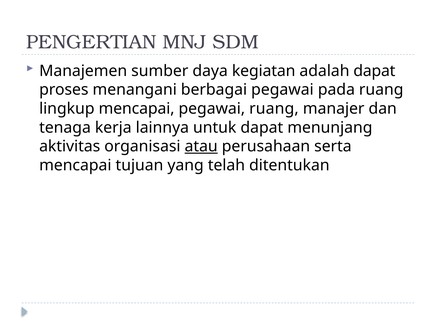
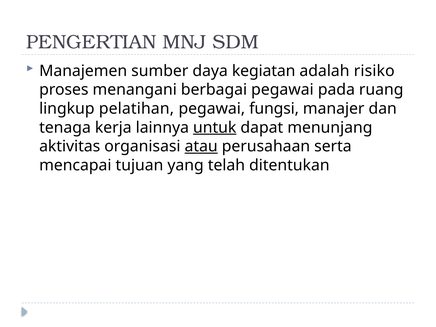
adalah dapat: dapat -> risiko
lingkup mencapai: mencapai -> pelatihan
pegawai ruang: ruang -> fungsi
untuk underline: none -> present
